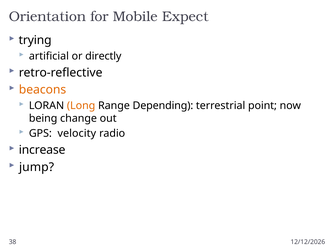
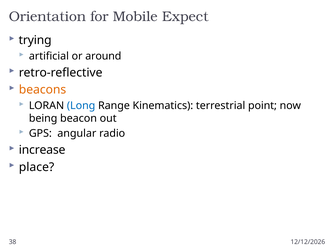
directly: directly -> around
Long colour: orange -> blue
Depending: Depending -> Kinematics
change: change -> beacon
velocity: velocity -> angular
jump: jump -> place
